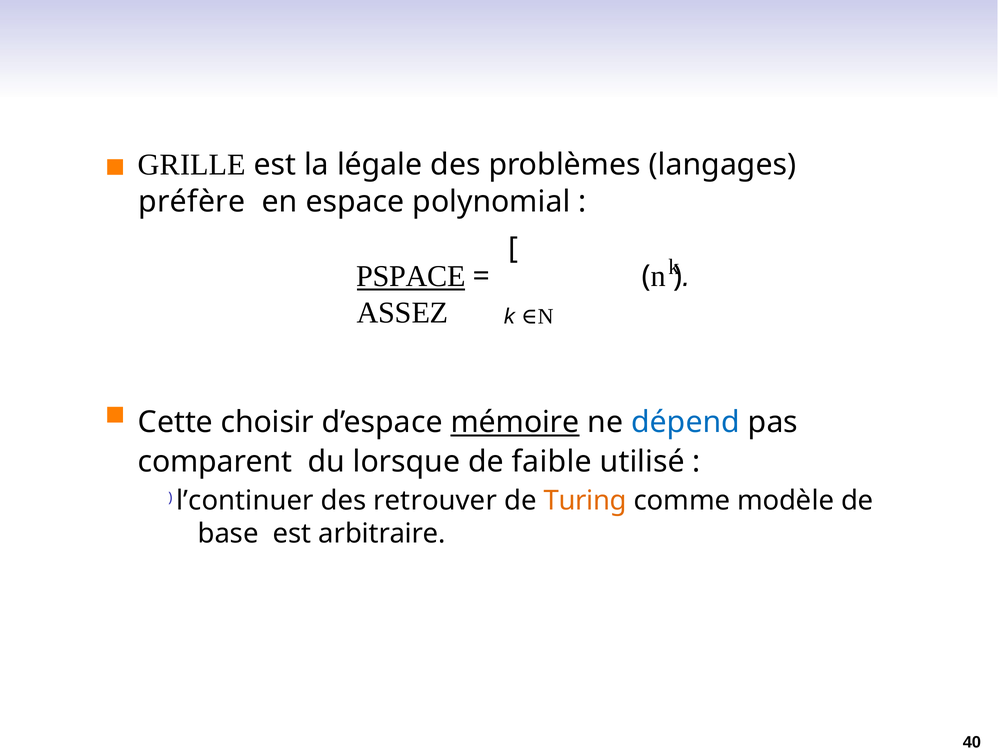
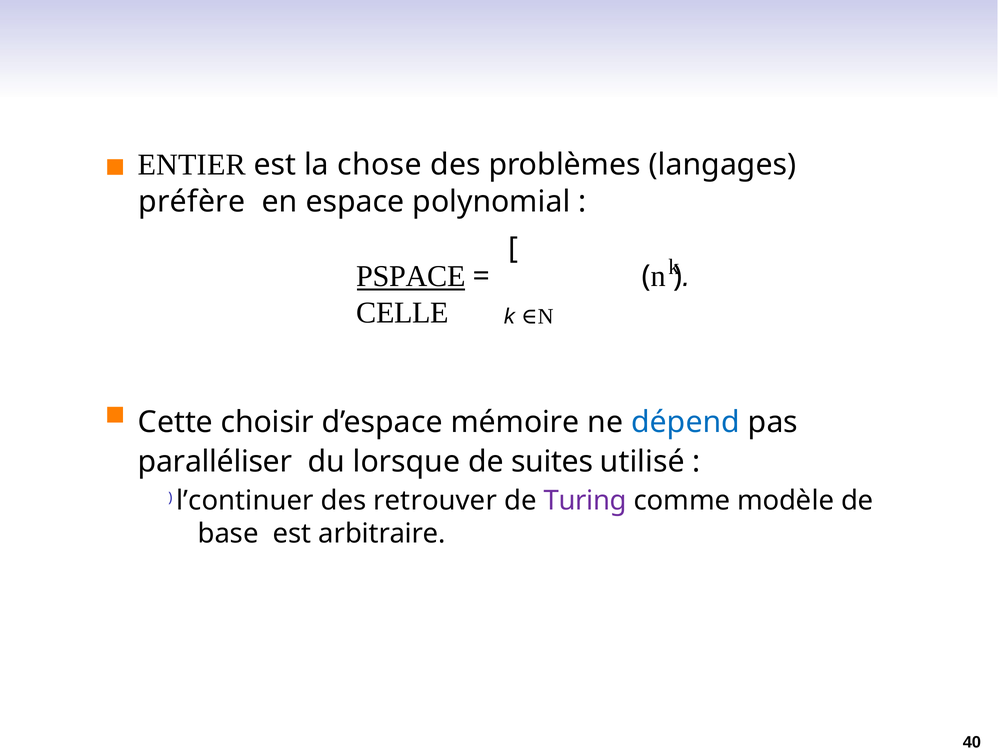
GRILLE: GRILLE -> ENTIER
légale: légale -> chose
ASSEZ: ASSEZ -> CELLE
mémoire underline: present -> none
comparent: comparent -> paralléliser
faible: faible -> suites
Turing colour: orange -> purple
